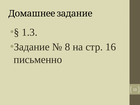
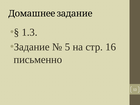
8: 8 -> 5
